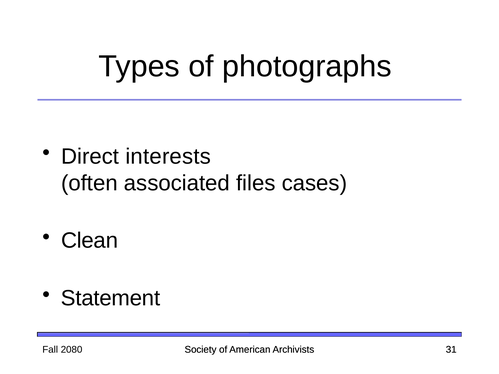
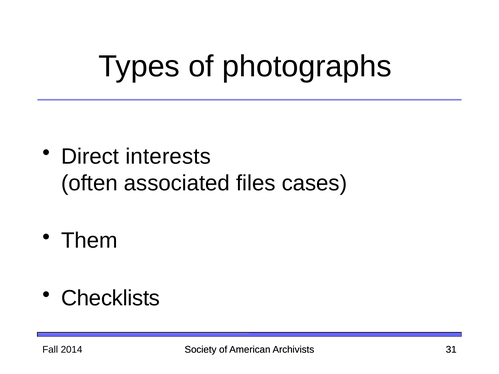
Clean: Clean -> Them
Statement: Statement -> Checklists
2080: 2080 -> 2014
